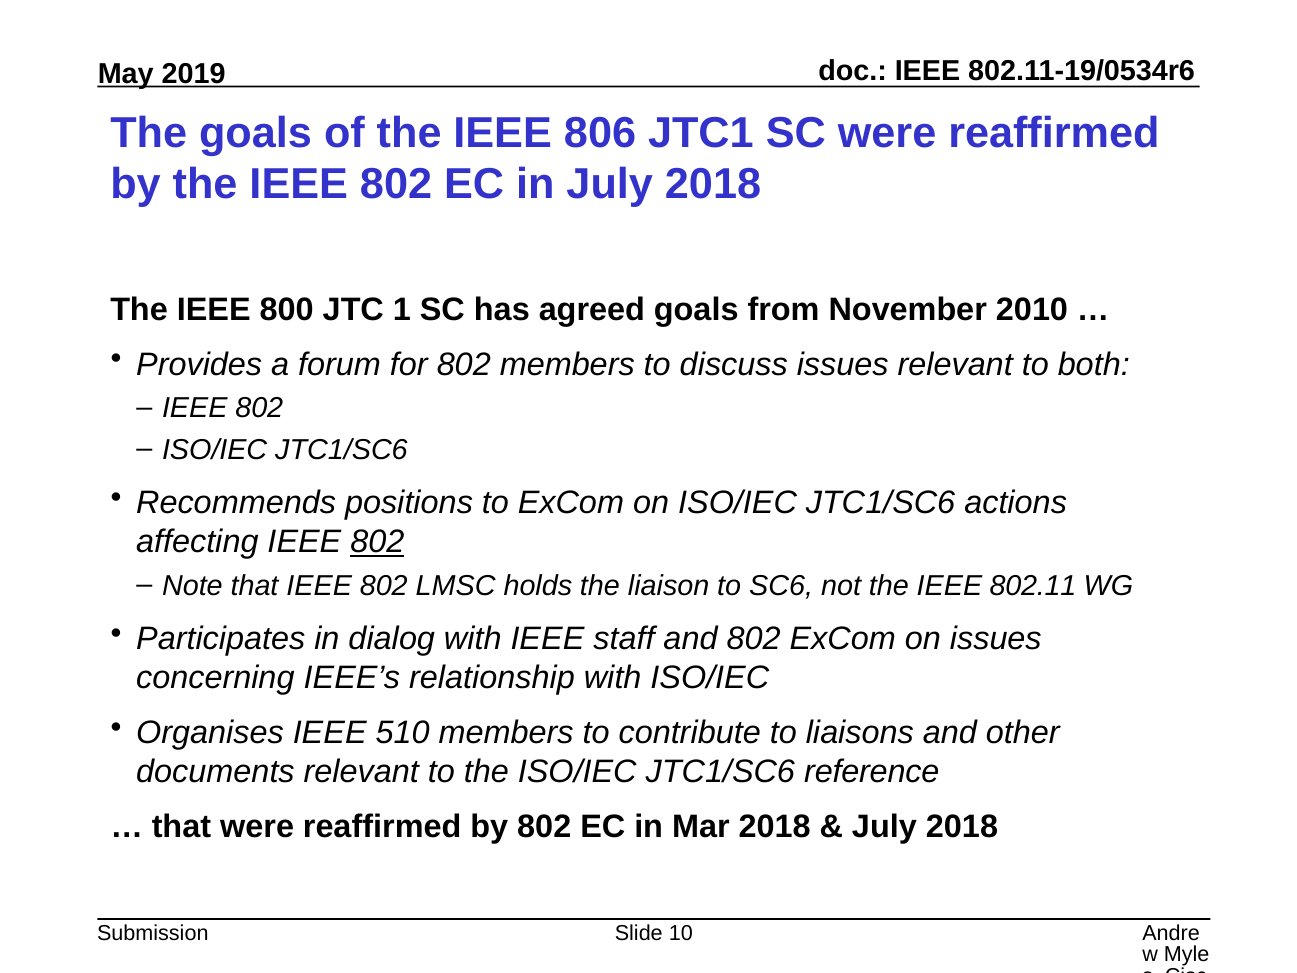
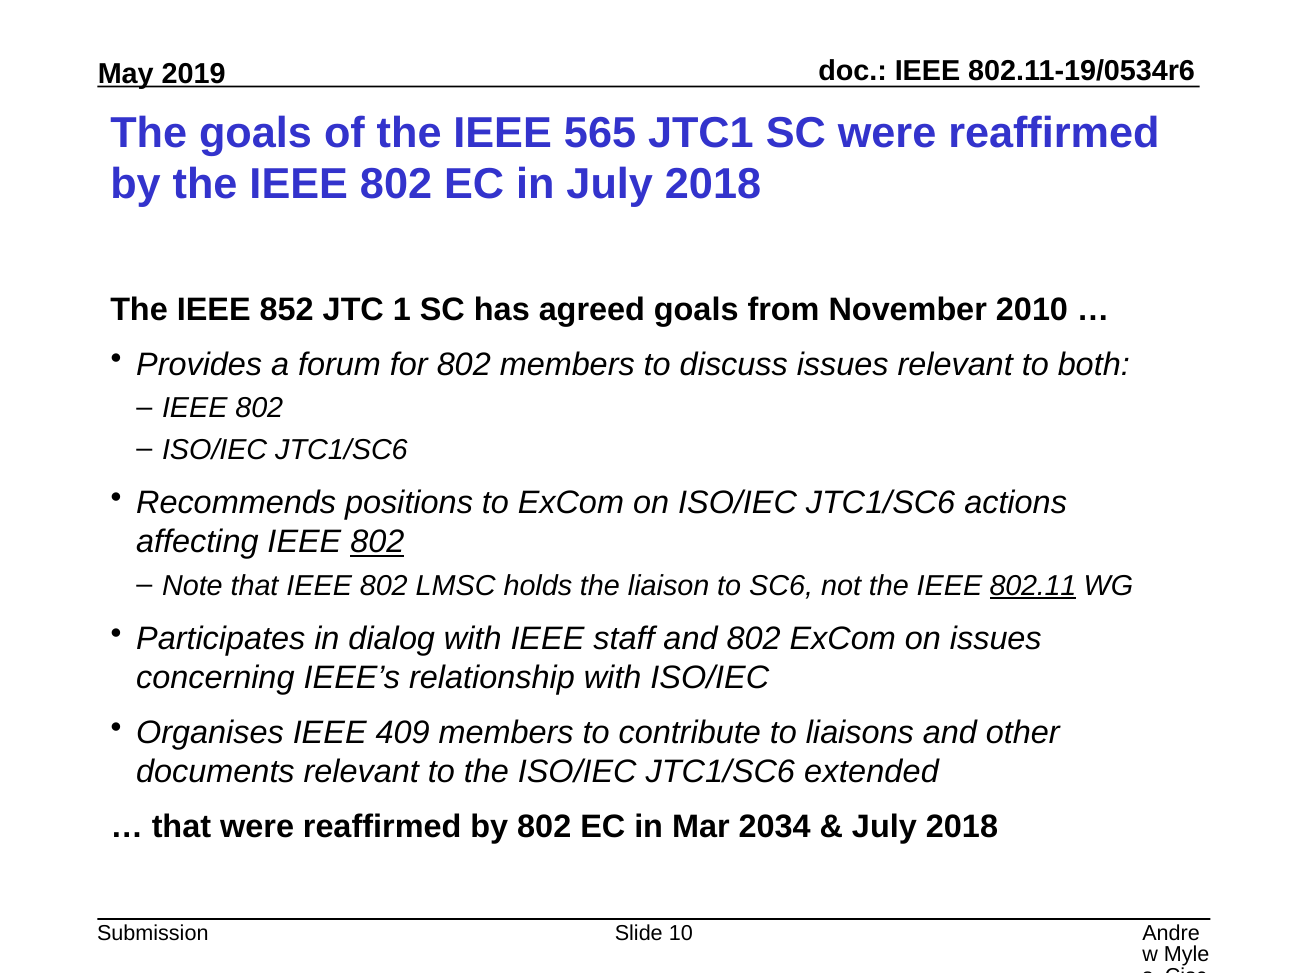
806: 806 -> 565
800: 800 -> 852
802.11 underline: none -> present
510: 510 -> 409
reference: reference -> extended
Mar 2018: 2018 -> 2034
